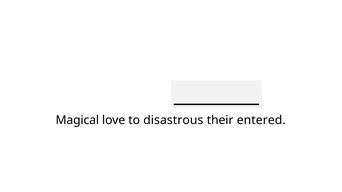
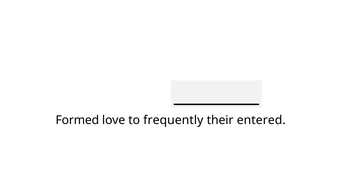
Magical: Magical -> Formed
disastrous: disastrous -> frequently
